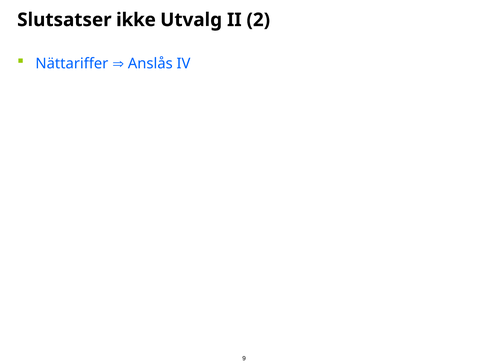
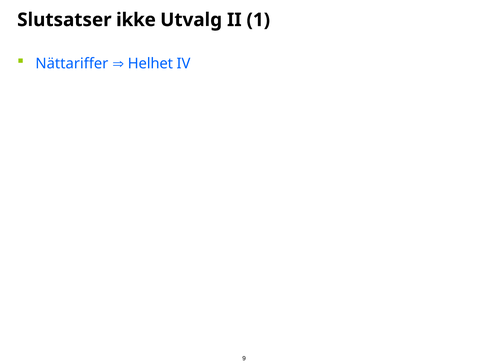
2: 2 -> 1
Anslås: Anslås -> Helhet
